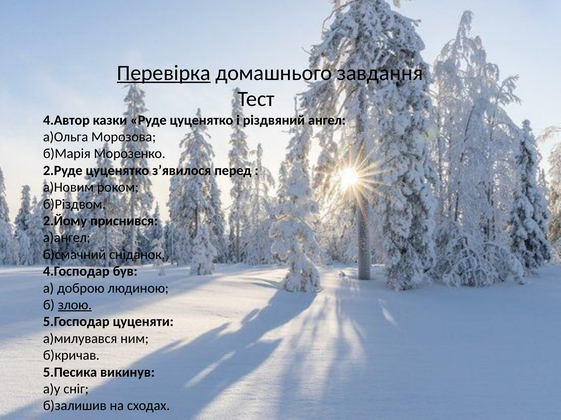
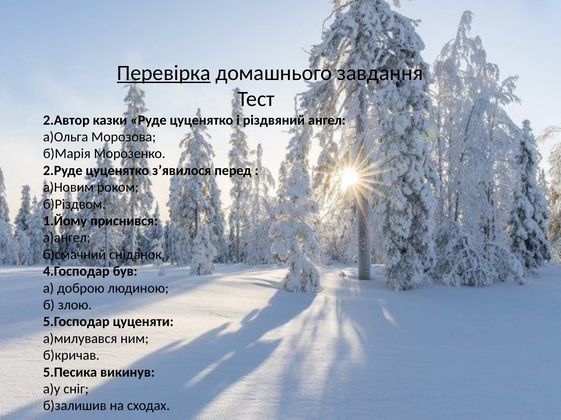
4.Автор: 4.Автор -> 2.Автор
2.Йому: 2.Йому -> 1.Йому
злою underline: present -> none
